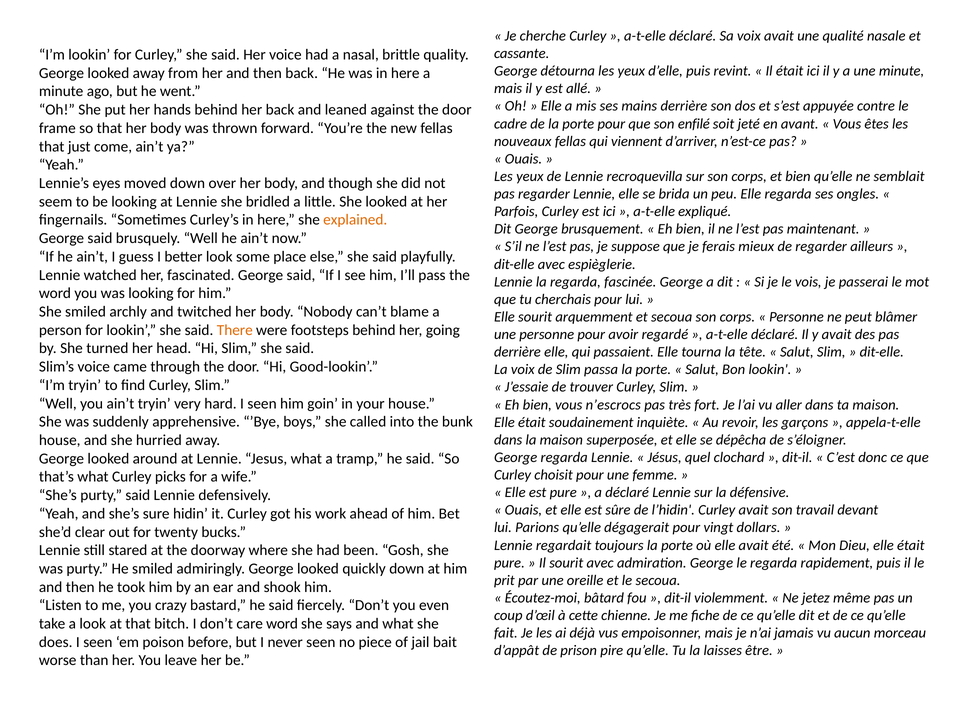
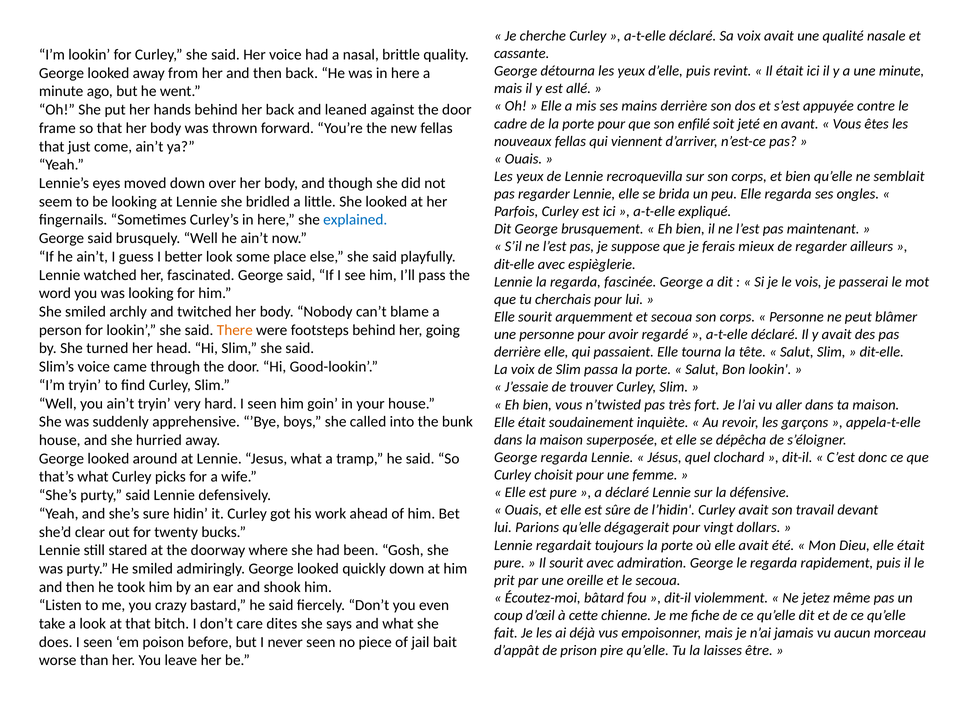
explained colour: orange -> blue
n’escrocs: n’escrocs -> n’twisted
care word: word -> dites
